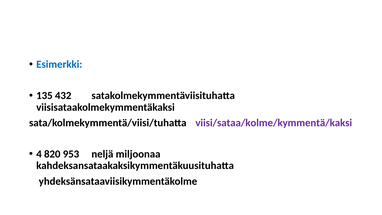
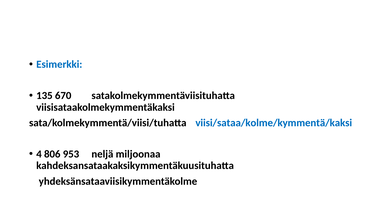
432: 432 -> 670
viisi/sataa/kolme/kymmentä/kaksi colour: purple -> blue
820: 820 -> 806
